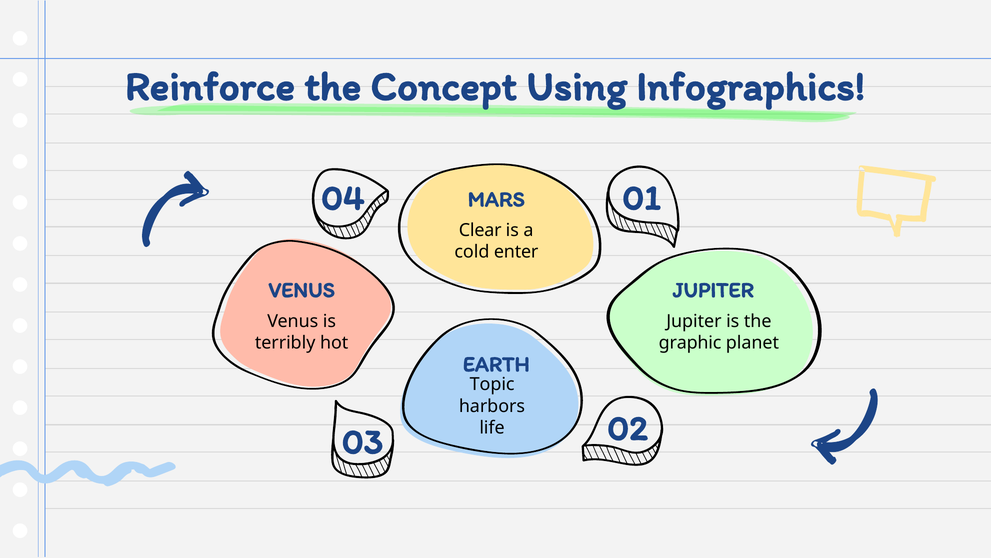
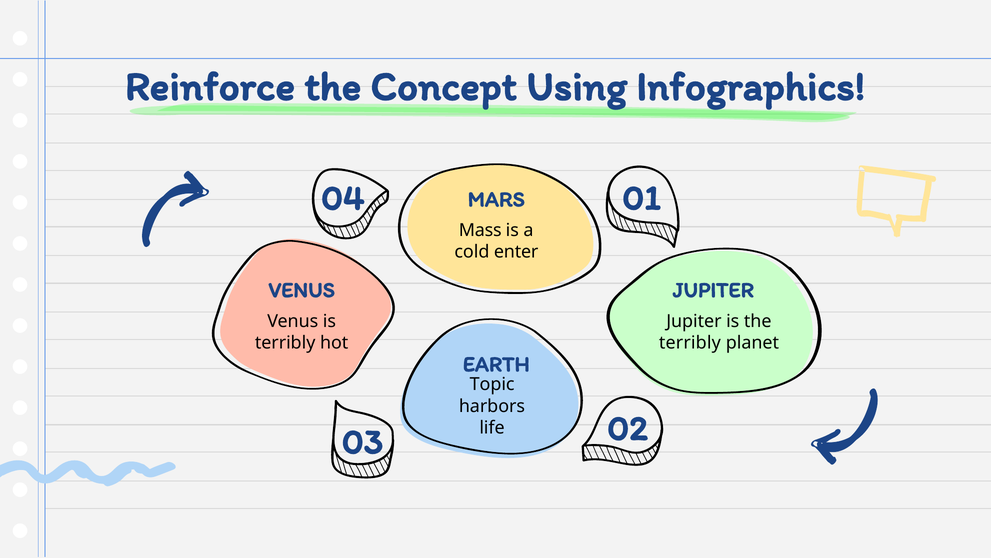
Clear: Clear -> Mass
graphic at (690, 342): graphic -> terribly
